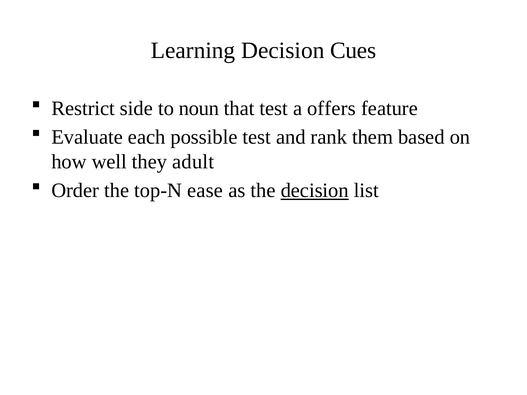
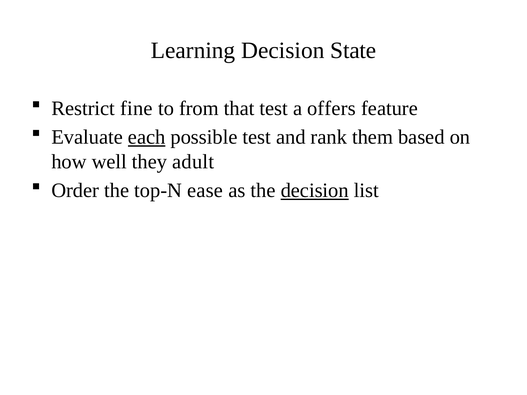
Cues: Cues -> State
side: side -> fine
noun: noun -> from
each underline: none -> present
